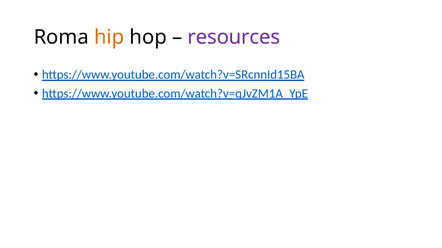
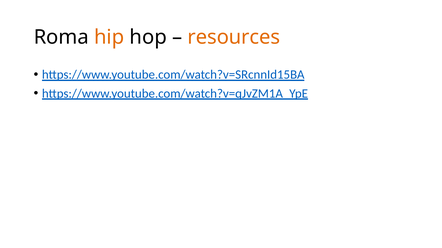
resources colour: purple -> orange
